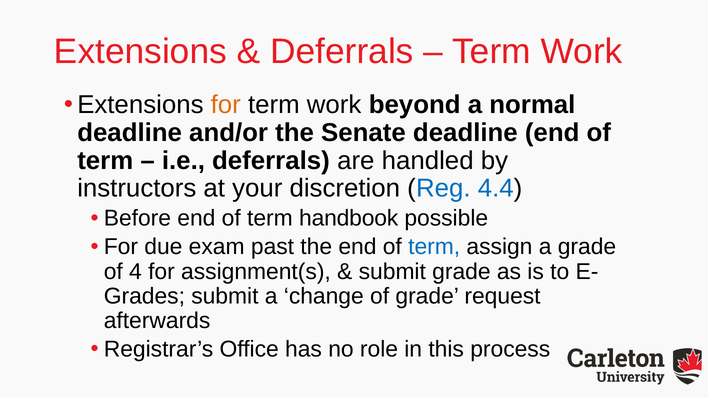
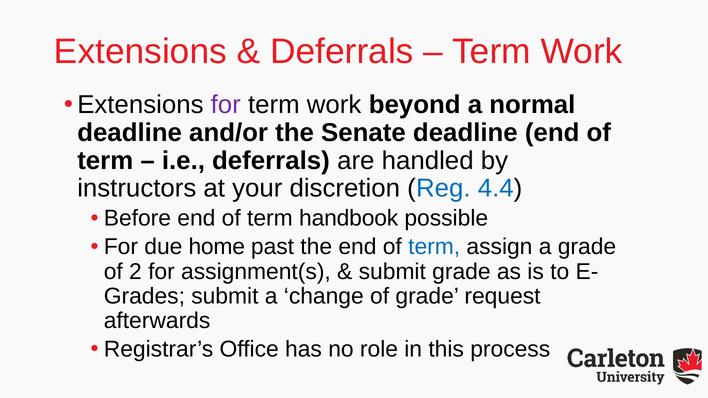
for at (226, 105) colour: orange -> purple
exam: exam -> home
4: 4 -> 2
